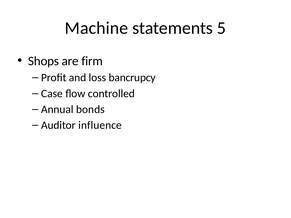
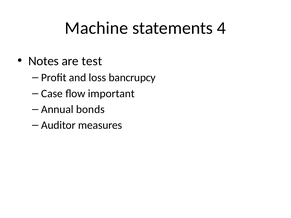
5: 5 -> 4
Shops: Shops -> Notes
firm: firm -> test
controlled: controlled -> important
influence: influence -> measures
